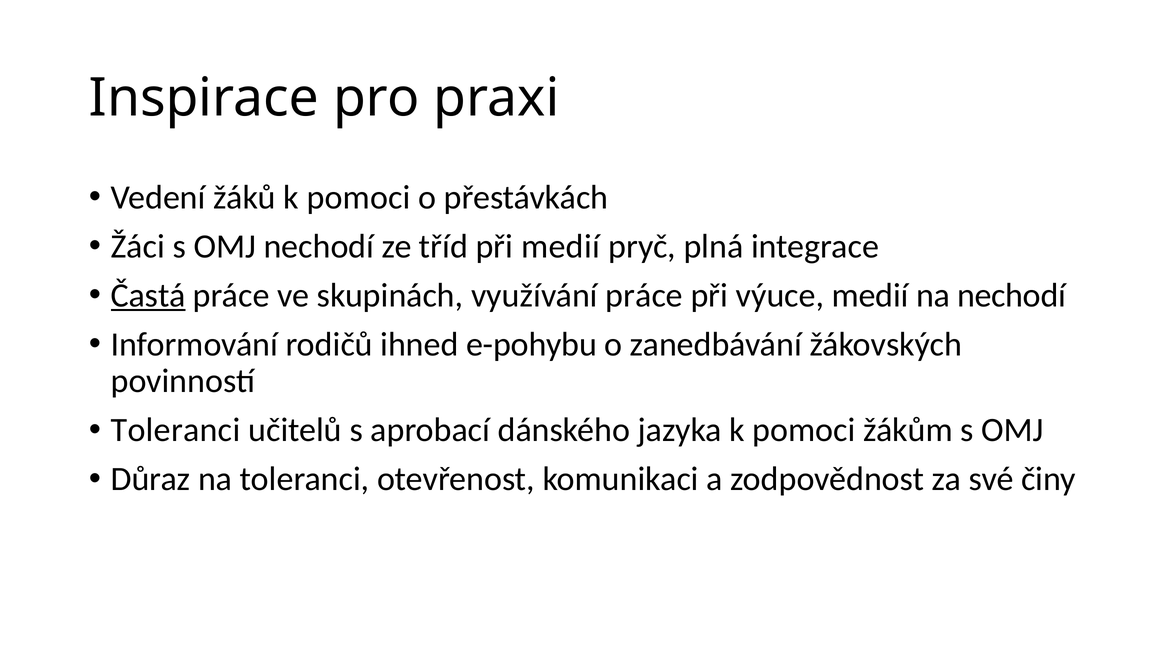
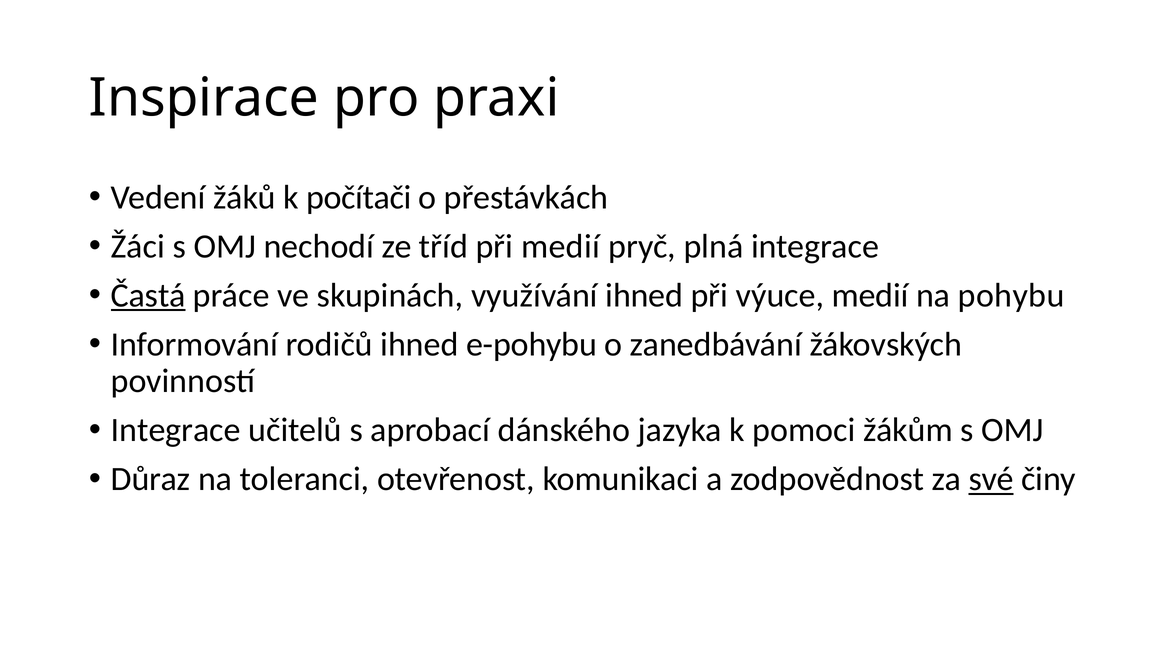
žáků k pomoci: pomoci -> počítači
využívání práce: práce -> ihned
na nechodí: nechodí -> pohybu
Toleranci at (176, 430): Toleranci -> Integrace
své underline: none -> present
